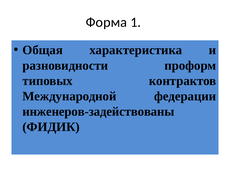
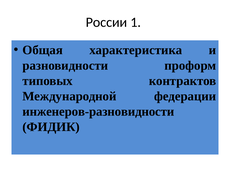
Форма: Форма -> России
инженеров-задействованы: инженеров-задействованы -> инженеров-разновидности
